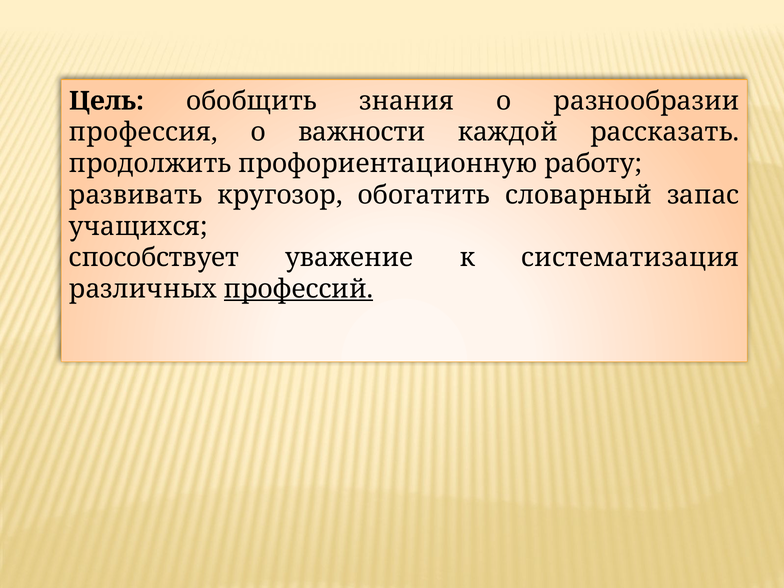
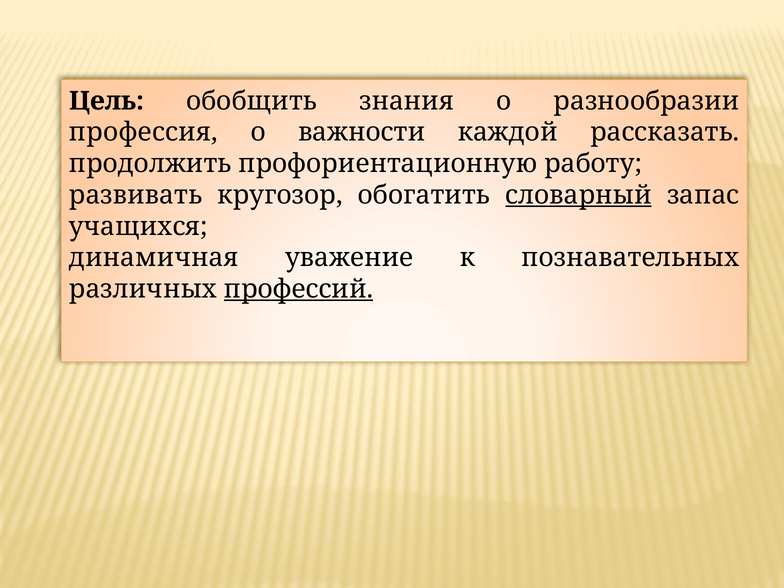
словарный underline: none -> present
способствует: способствует -> динамичная
систематизация: систематизация -> познавательных
